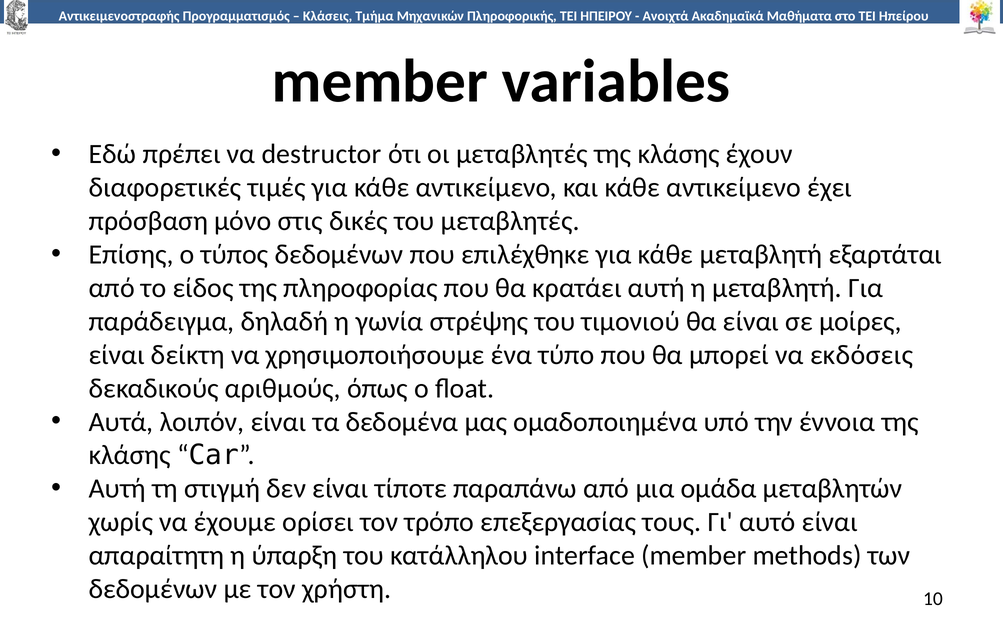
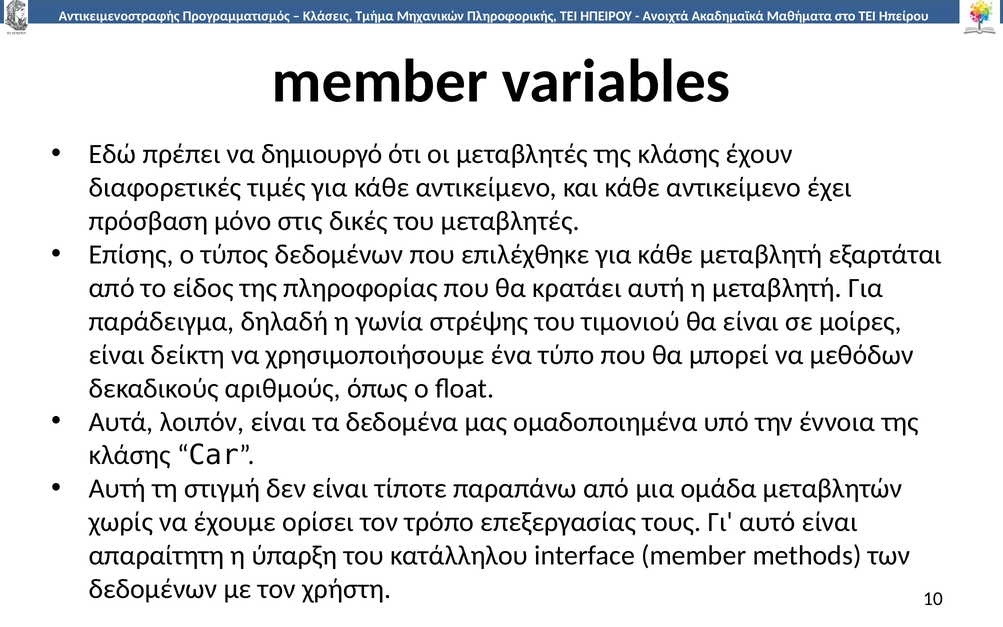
destructor: destructor -> δημιουργό
εκδόσεις: εκδόσεις -> μεθόδων
